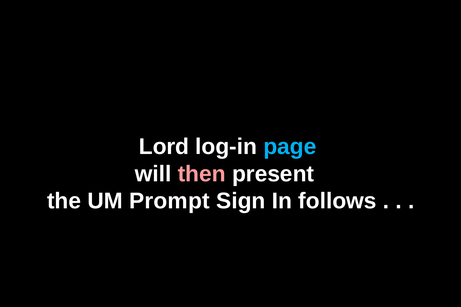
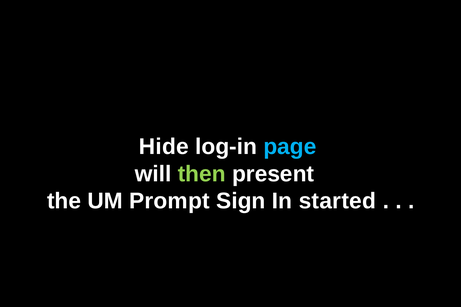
Lord: Lord -> Hide
then colour: pink -> light green
follows: follows -> started
